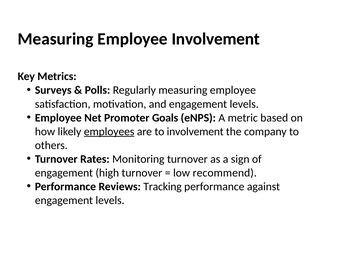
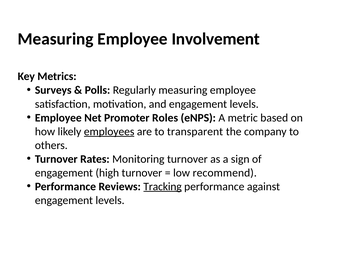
Goals: Goals -> Roles
to involvement: involvement -> transparent
Tracking underline: none -> present
